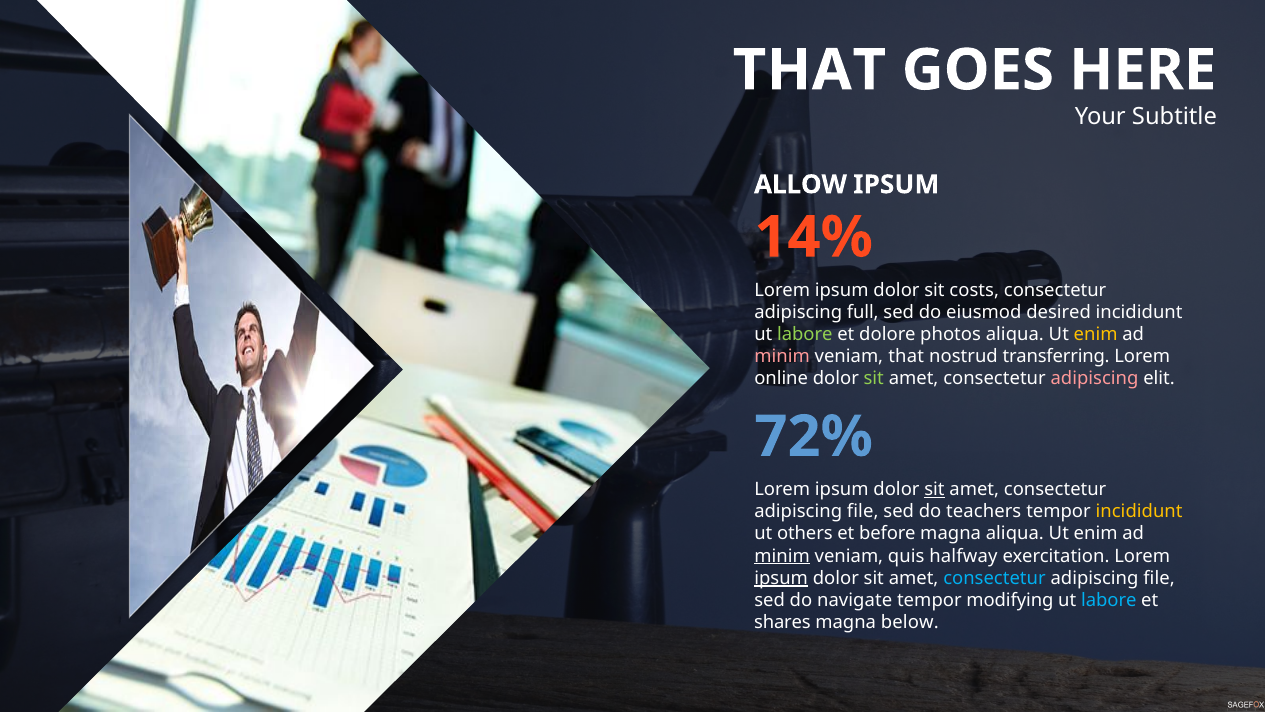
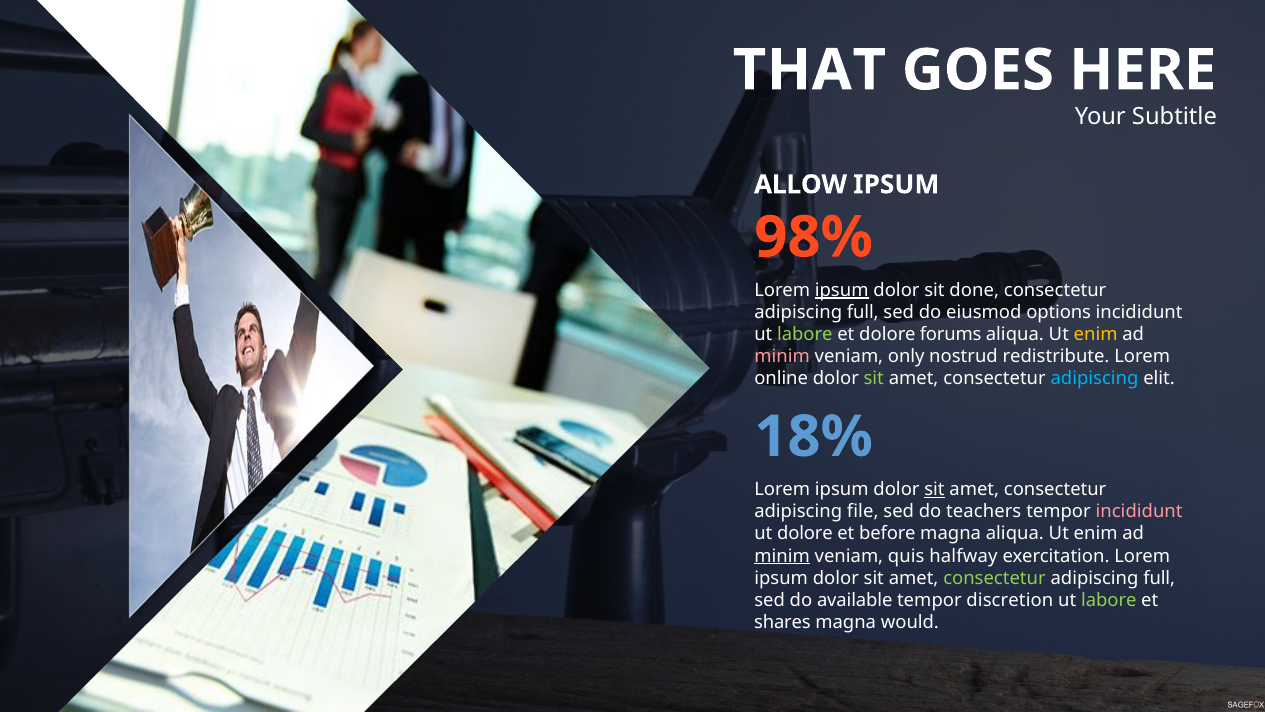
14%: 14% -> 98%
ipsum at (842, 290) underline: none -> present
costs: costs -> done
desired: desired -> options
photos: photos -> forums
veniam that: that -> only
transferring: transferring -> redistribute
adipiscing at (1095, 378) colour: pink -> light blue
72%: 72% -> 18%
incididunt at (1139, 511) colour: yellow -> pink
ut others: others -> dolore
ipsum at (781, 578) underline: present -> none
consectetur at (994, 578) colour: light blue -> light green
file at (1159, 578): file -> full
navigate: navigate -> available
modifying: modifying -> discretion
labore at (1109, 600) colour: light blue -> light green
below: below -> would
